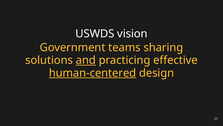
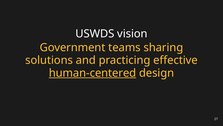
and underline: present -> none
